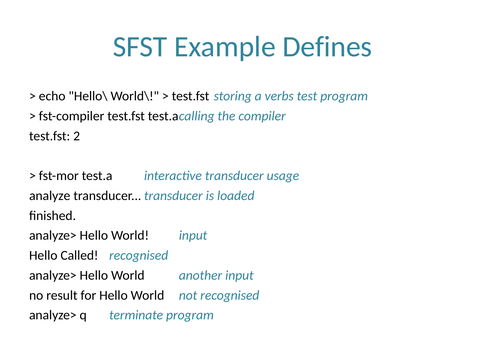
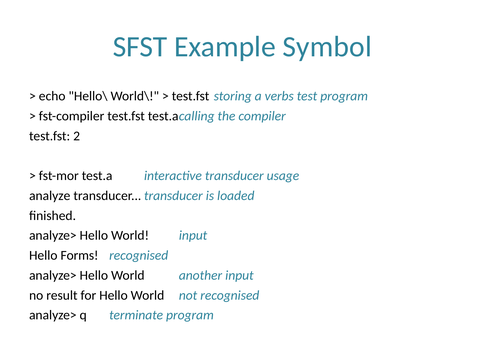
Defines: Defines -> Symbol
Called: Called -> Forms
